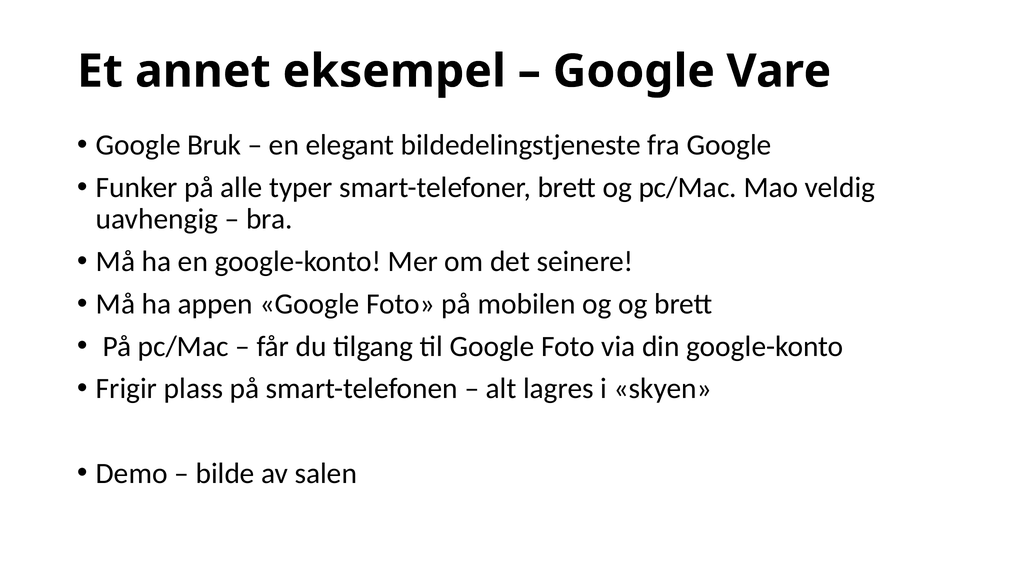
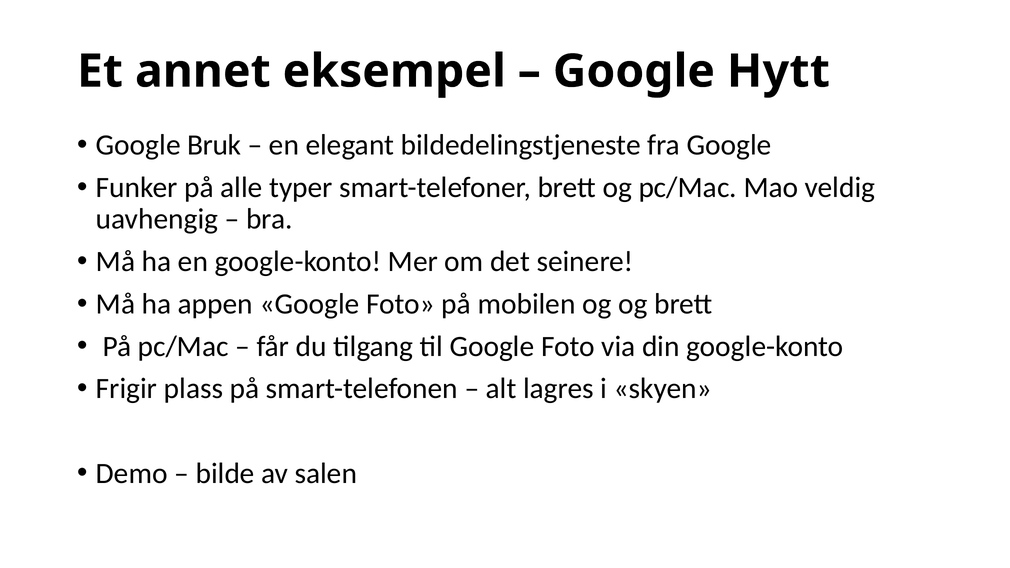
Vare: Vare -> Hytt
